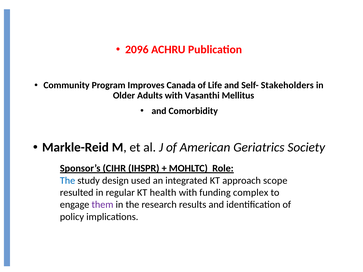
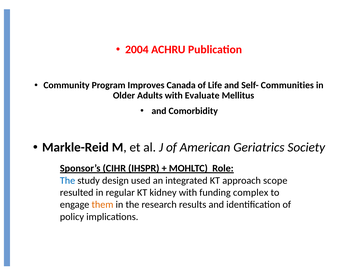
2096: 2096 -> 2004
Stakeholders: Stakeholders -> Communities
Vasanthi: Vasanthi -> Evaluate
health: health -> kidney
them colour: purple -> orange
